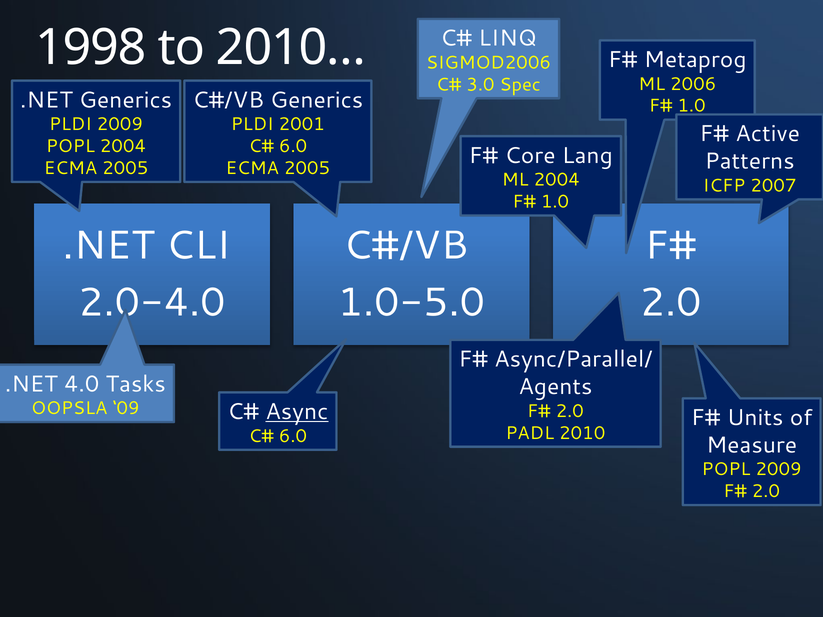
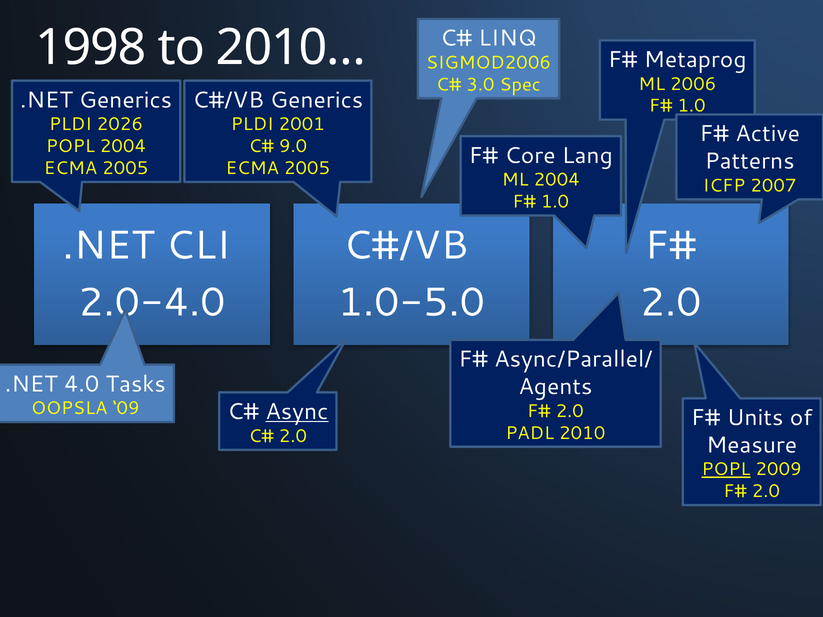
PLDI 2009: 2009 -> 2026
6.0 at (293, 146): 6.0 -> 9.0
6.0 at (293, 436): 6.0 -> 2.0
POPL at (726, 470) underline: none -> present
